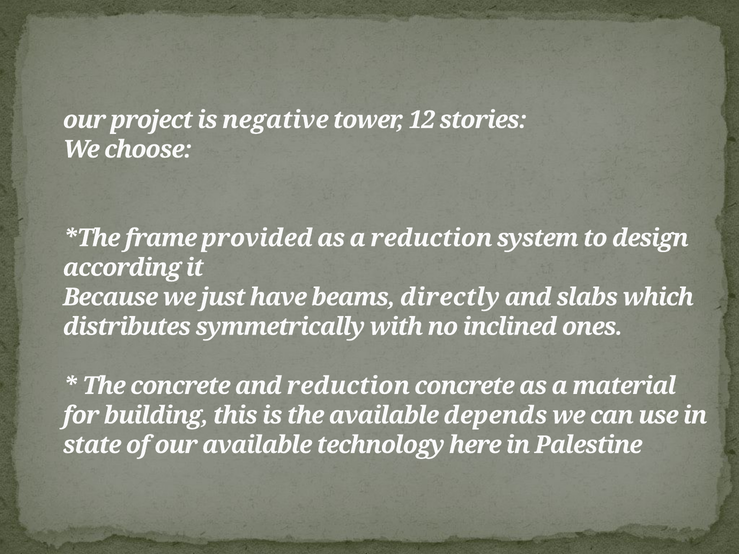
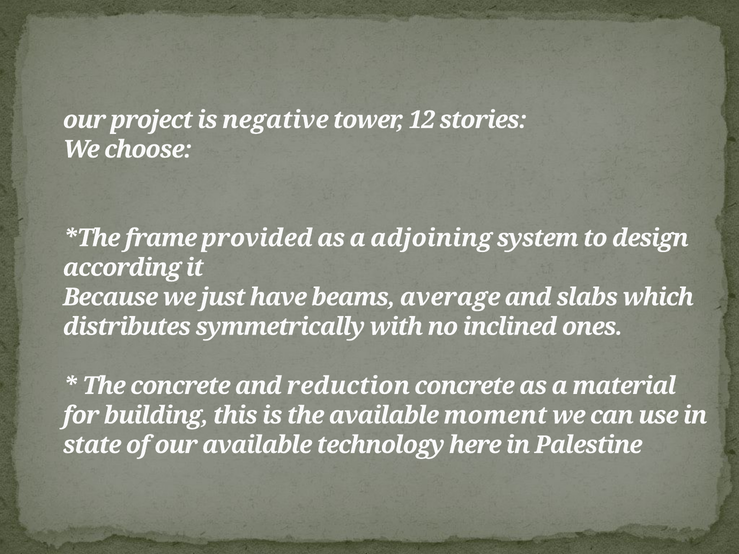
a reduction: reduction -> adjoining
directly: directly -> average
depends: depends -> moment
